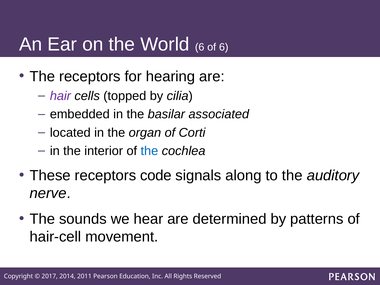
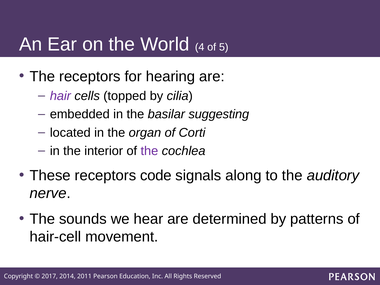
World 6: 6 -> 4
of 6: 6 -> 5
associated: associated -> suggesting
the at (149, 151) colour: blue -> purple
